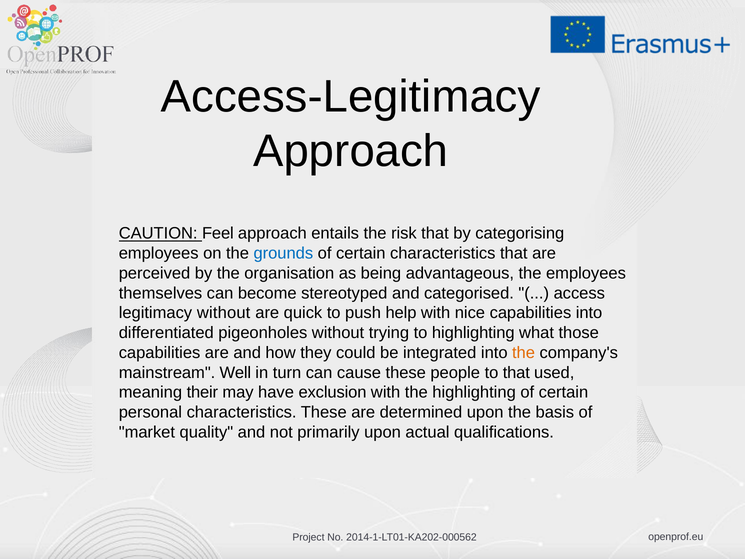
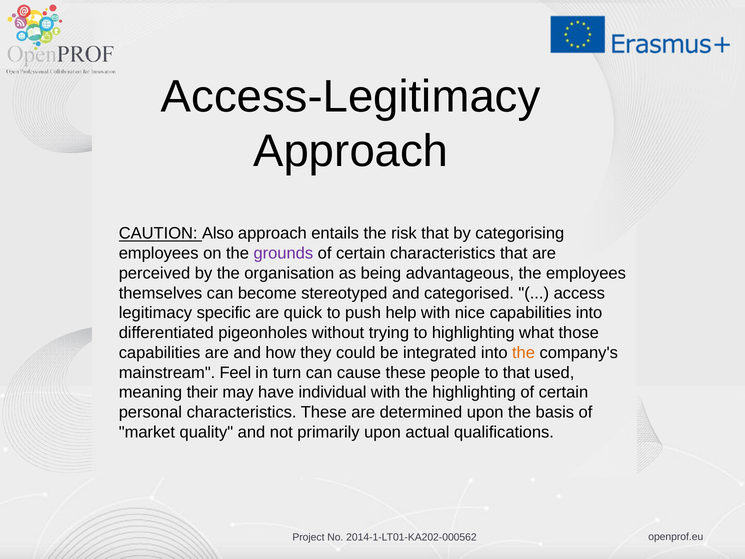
Feel: Feel -> Also
grounds colour: blue -> purple
legitimacy without: without -> specific
Well: Well -> Feel
exclusion: exclusion -> individual
